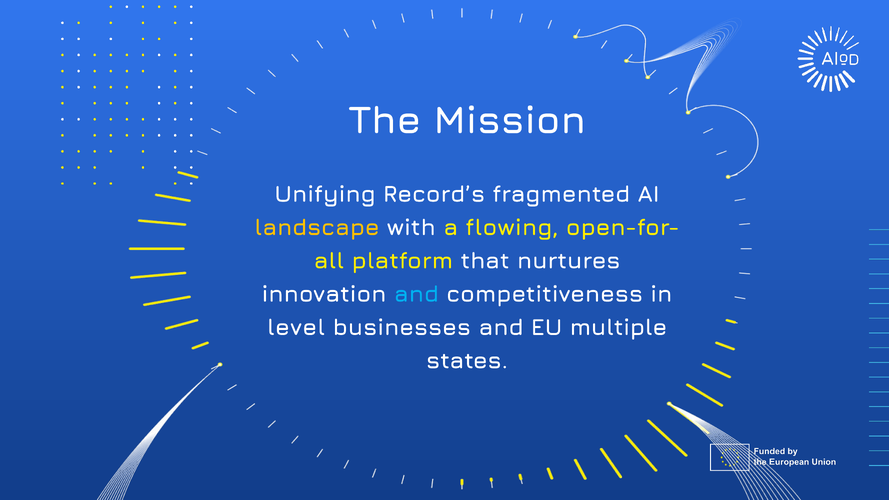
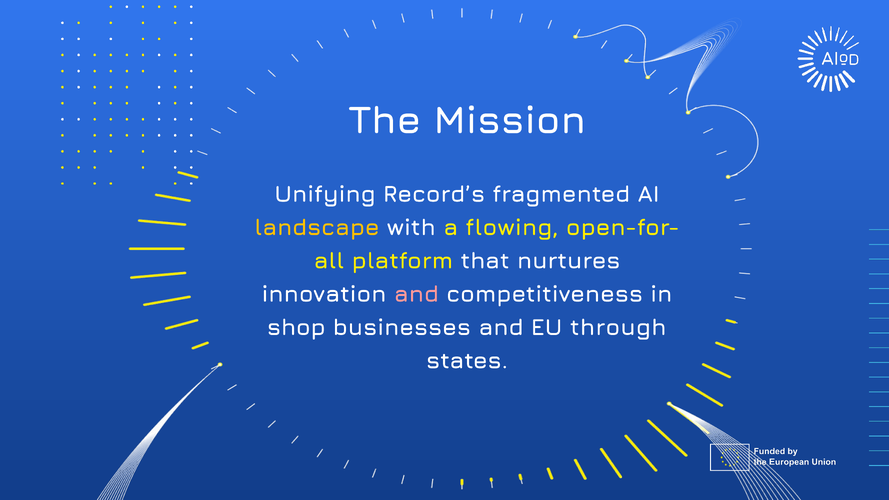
and at (416, 294) colour: light blue -> pink
level: level -> shop
multiple: multiple -> through
